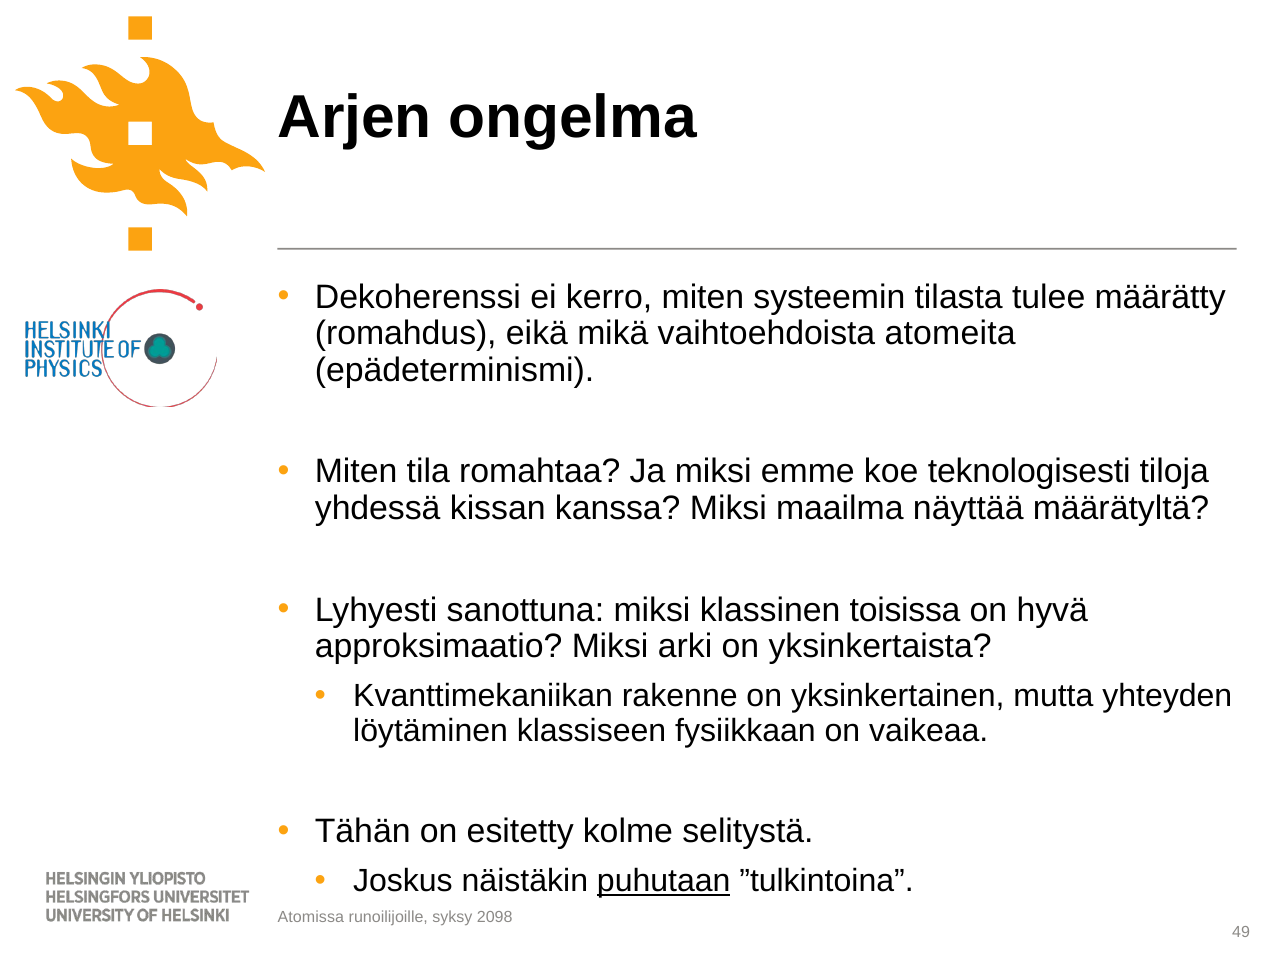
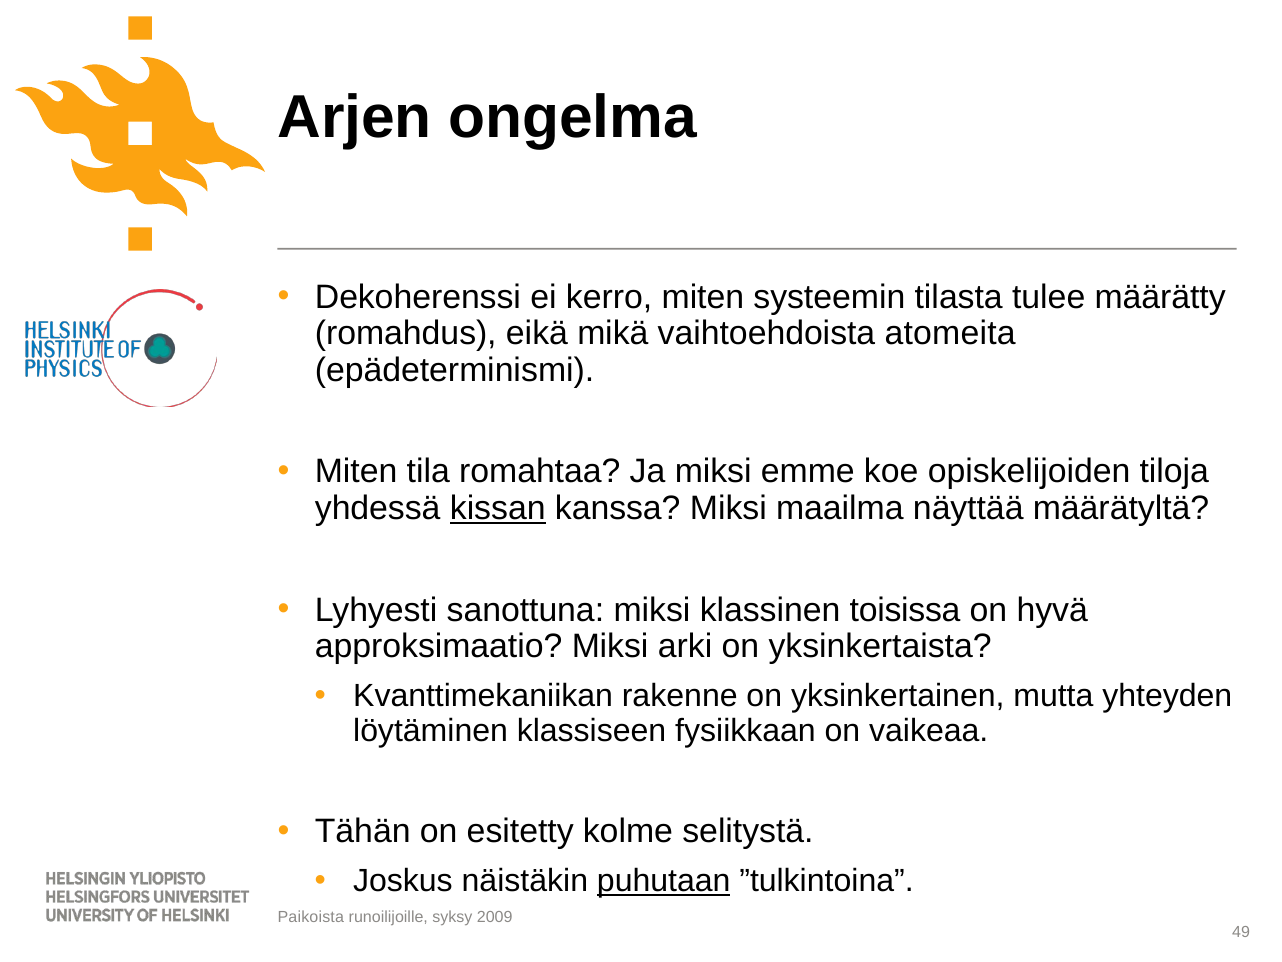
teknologisesti: teknologisesti -> opiskelijoiden
kissan underline: none -> present
Atomissa: Atomissa -> Paikoista
2098: 2098 -> 2009
